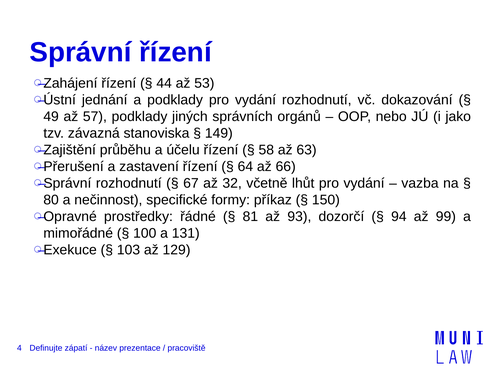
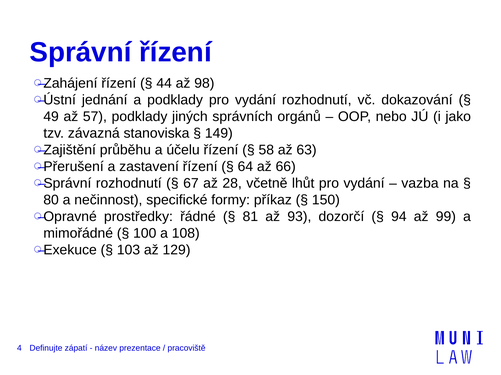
53: 53 -> 98
32: 32 -> 28
131: 131 -> 108
